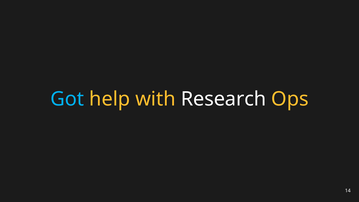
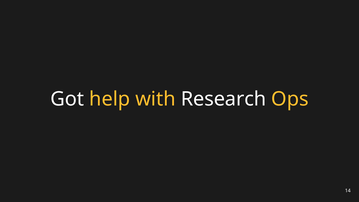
Got colour: light blue -> white
